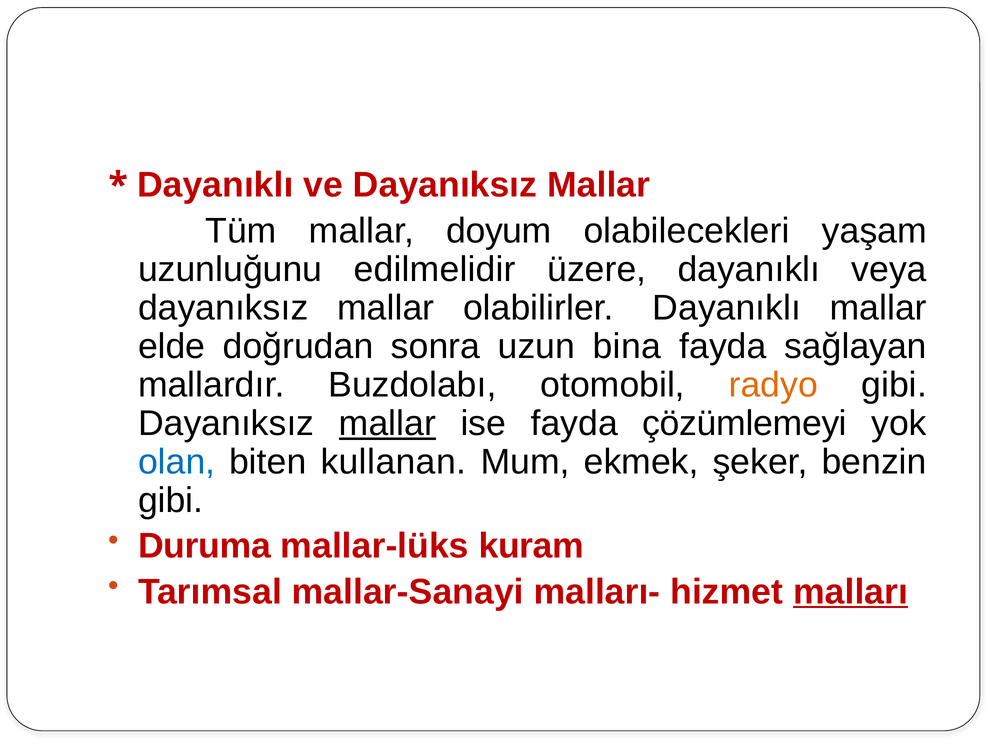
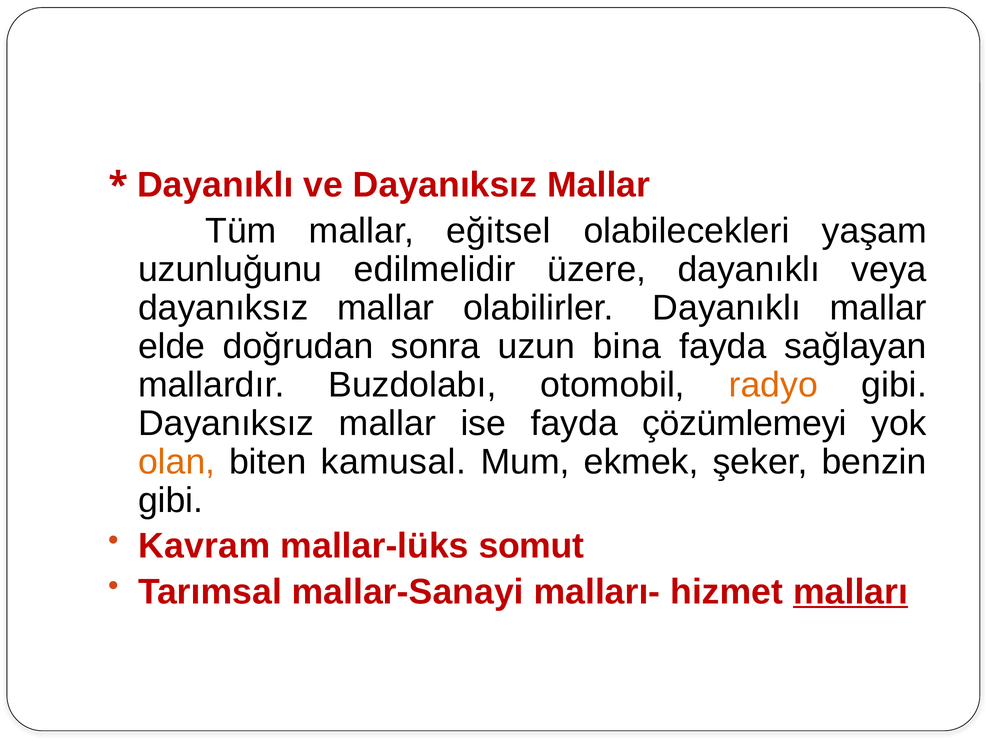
doyum: doyum -> eğitsel
mallar at (387, 423) underline: present -> none
olan colour: blue -> orange
kullanan: kullanan -> kamusal
Duruma: Duruma -> Kavram
kuram: kuram -> somut
